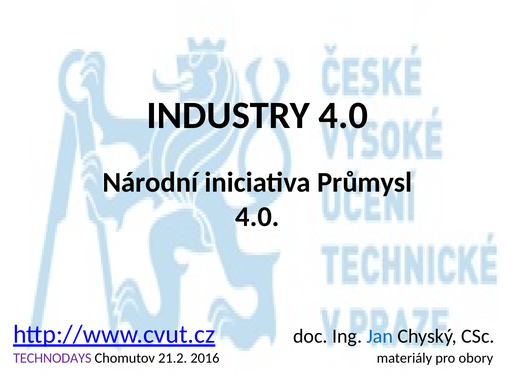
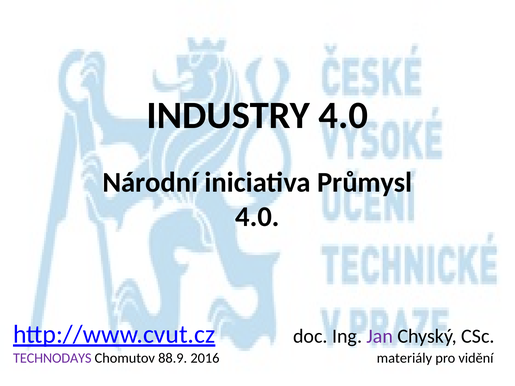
Jan colour: blue -> purple
21.2: 21.2 -> 88.9
obory: obory -> vidění
